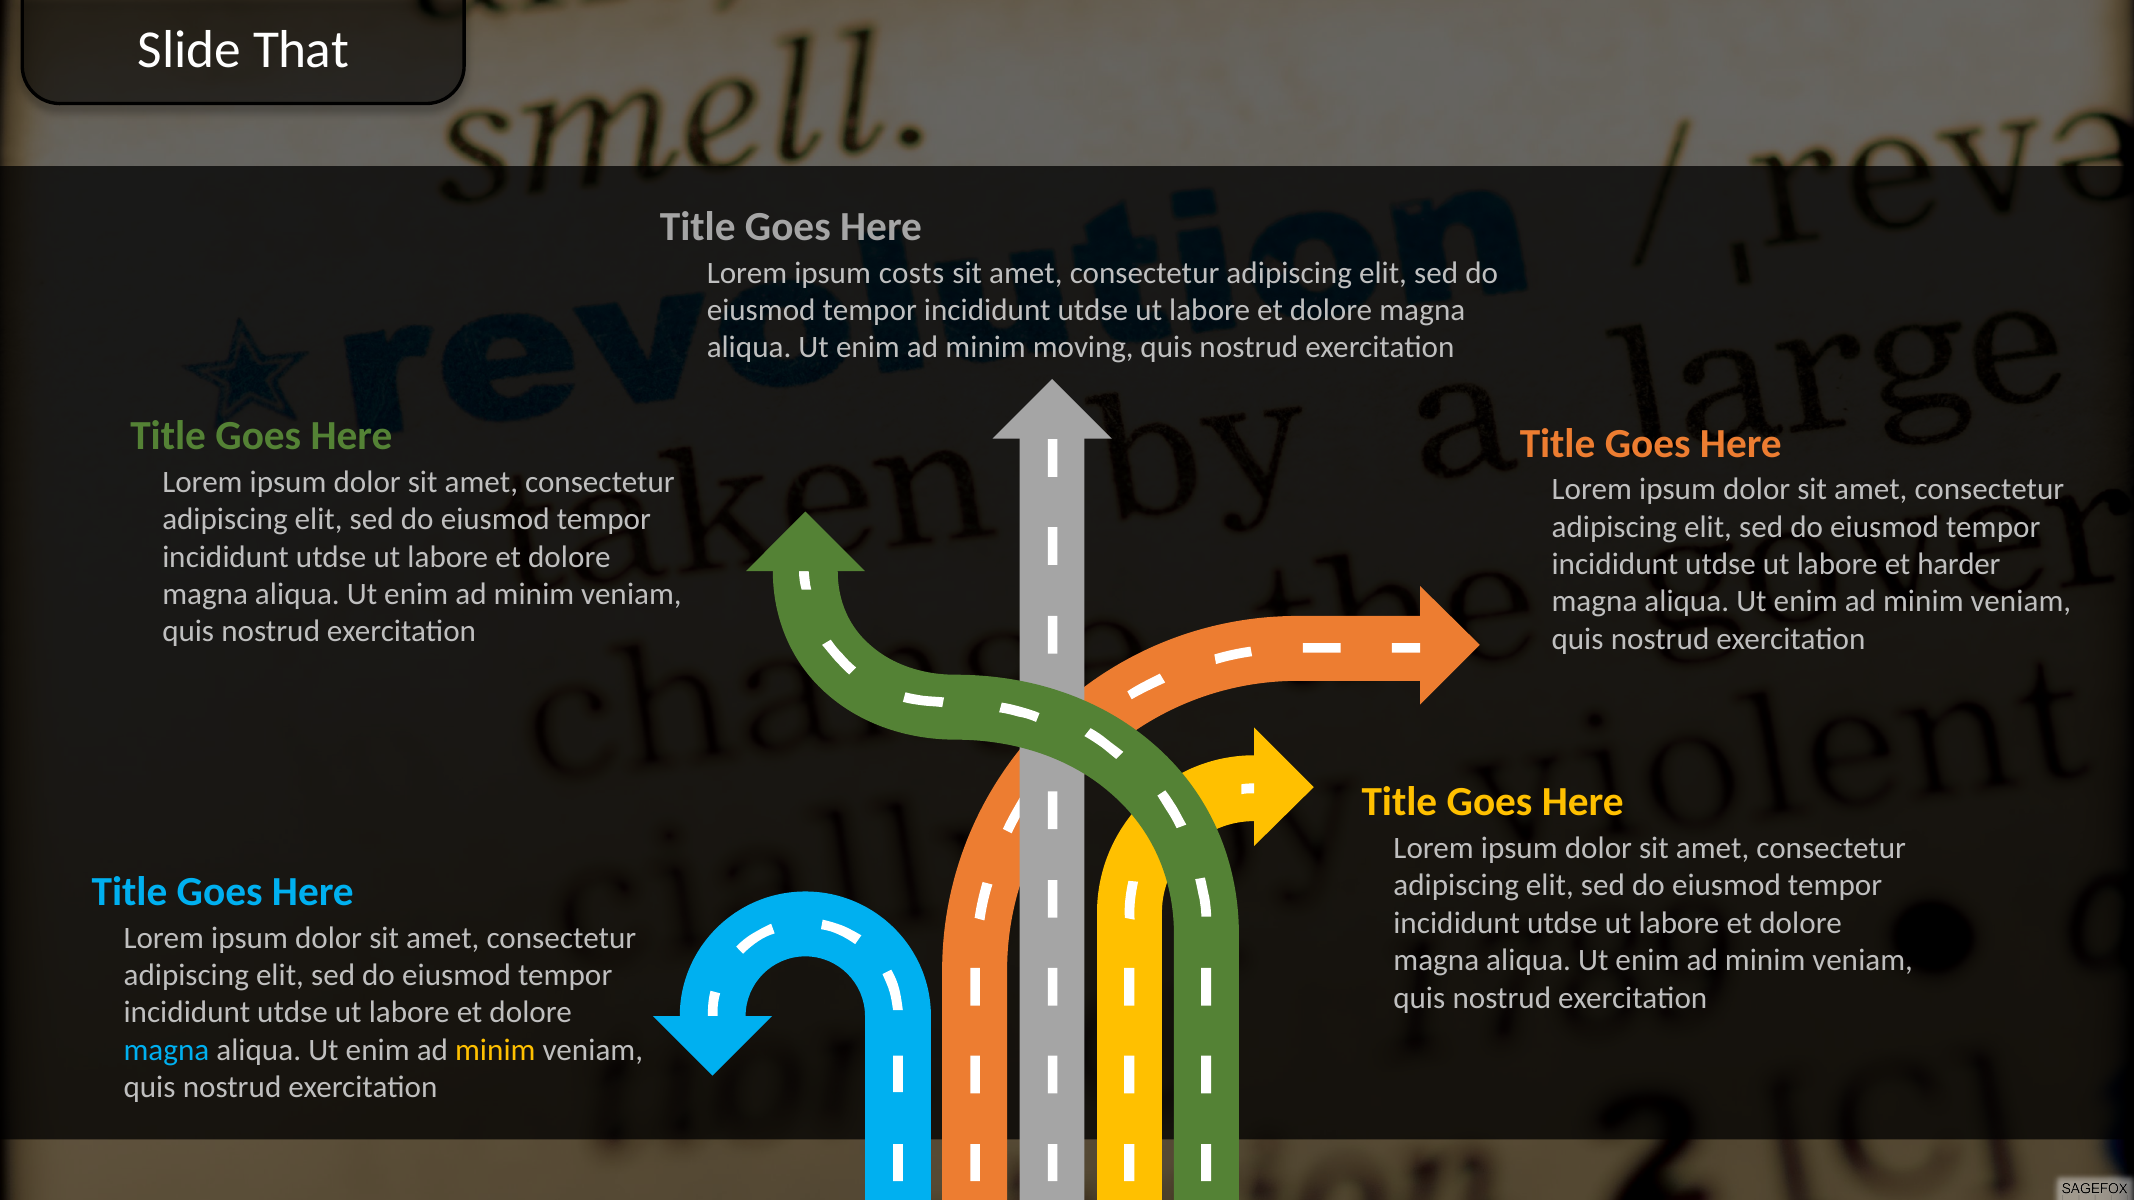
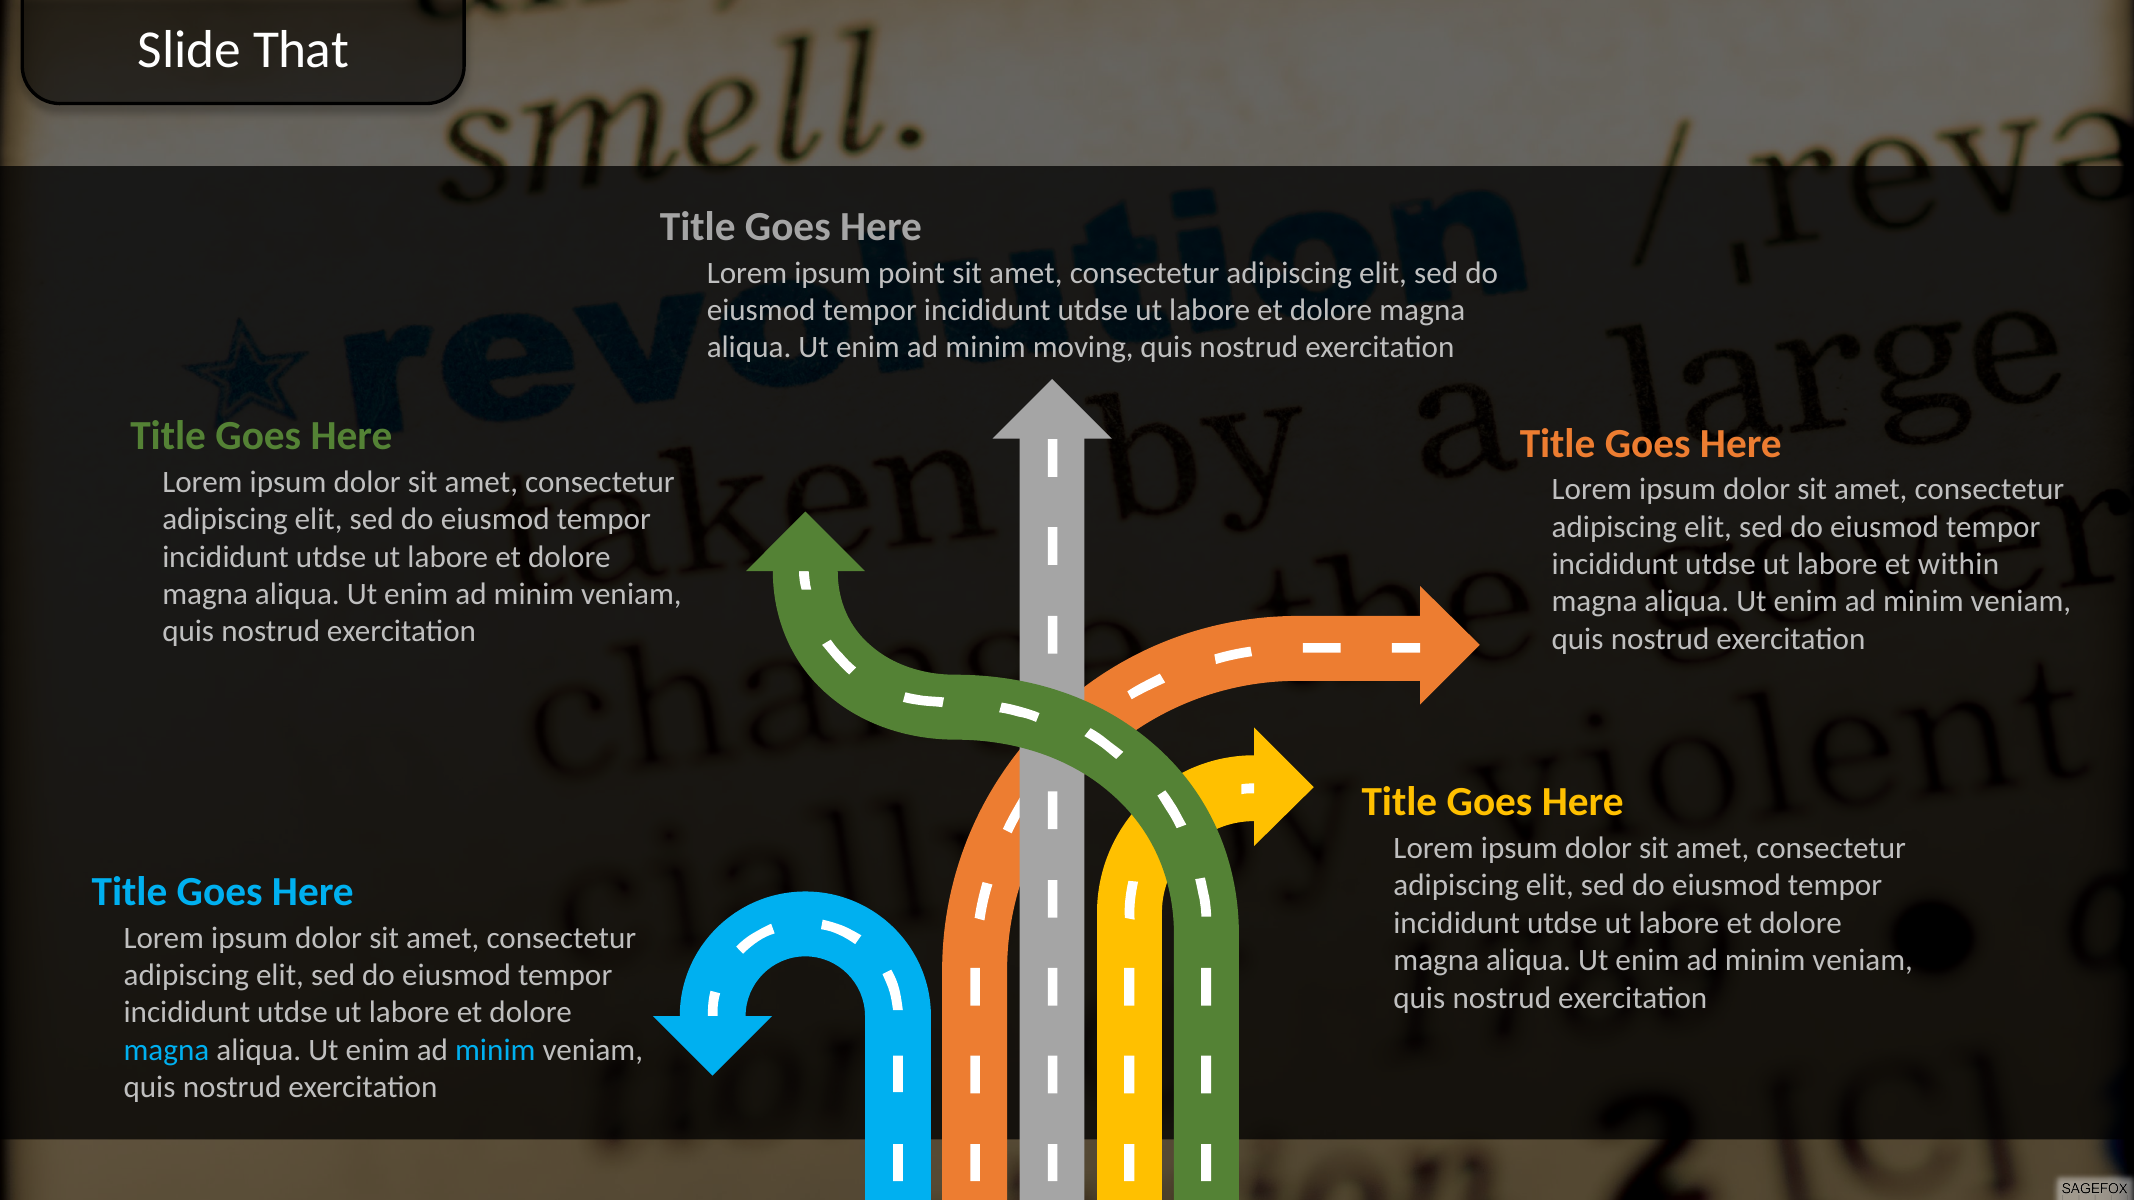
costs: costs -> point
harder: harder -> within
minim at (495, 1050) colour: yellow -> light blue
